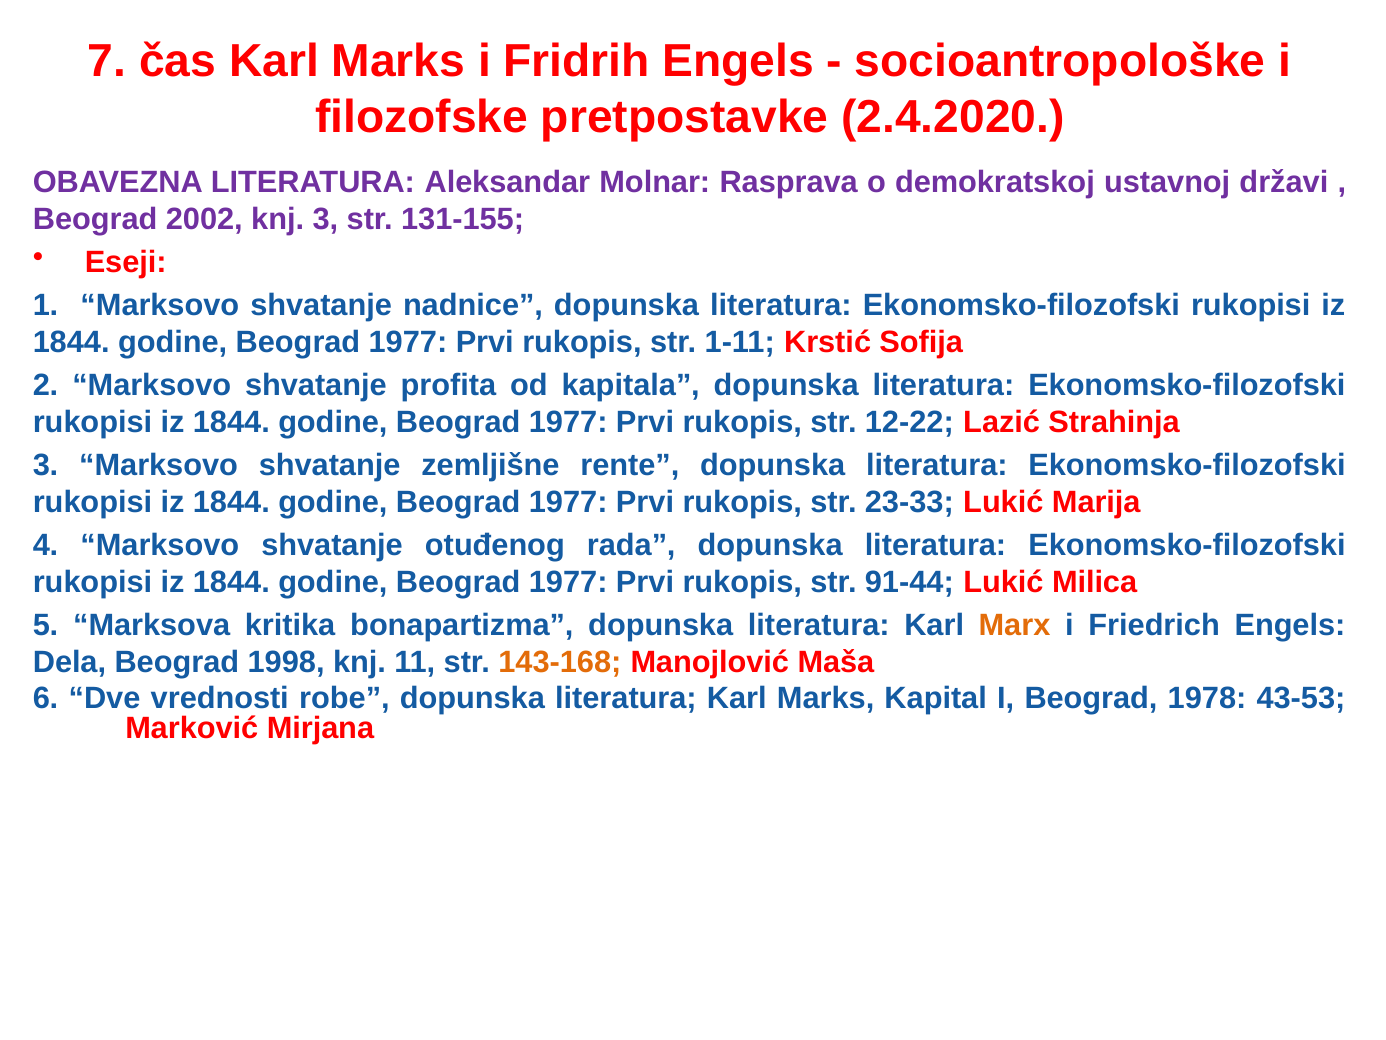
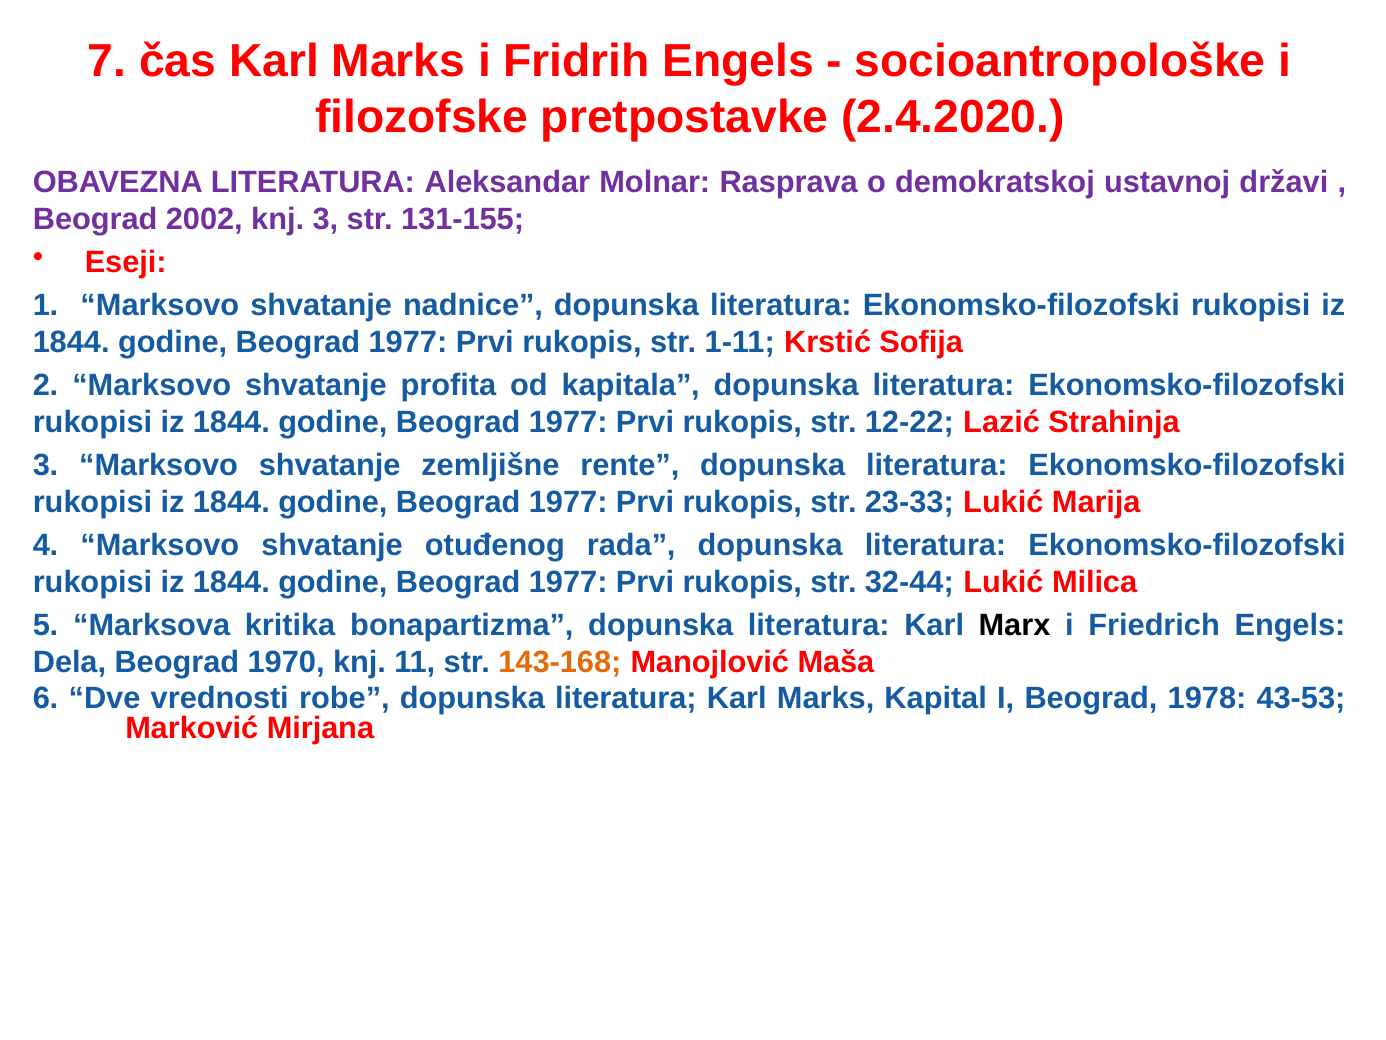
91-44: 91-44 -> 32-44
Marx colour: orange -> black
1998: 1998 -> 1970
